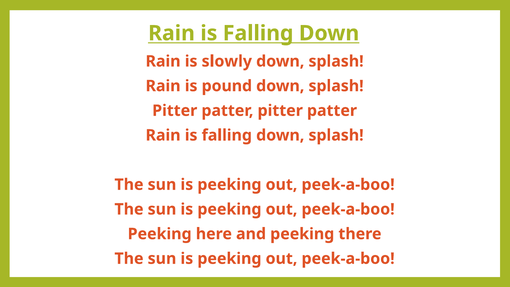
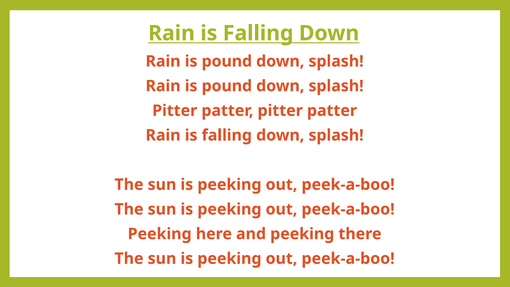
slowly at (227, 61): slowly -> pound
